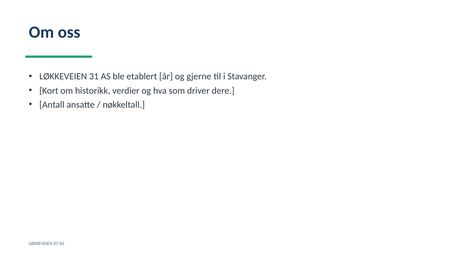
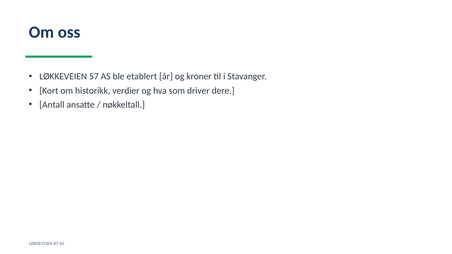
31: 31 -> 57
gjerne: gjerne -> kroner
